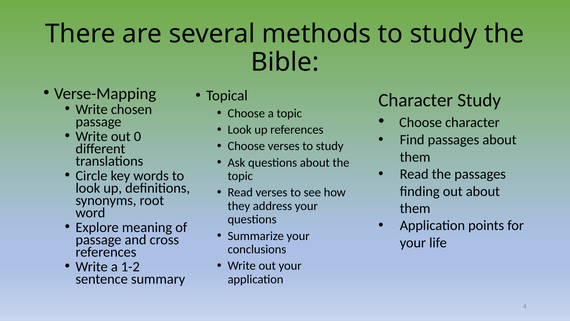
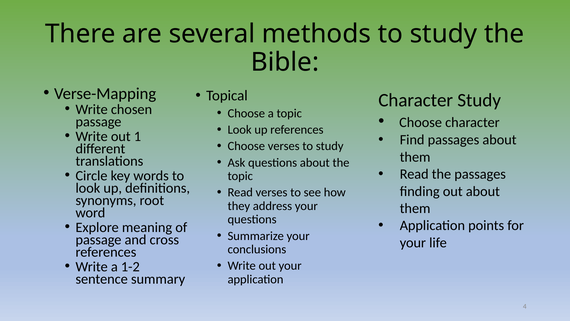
0: 0 -> 1
